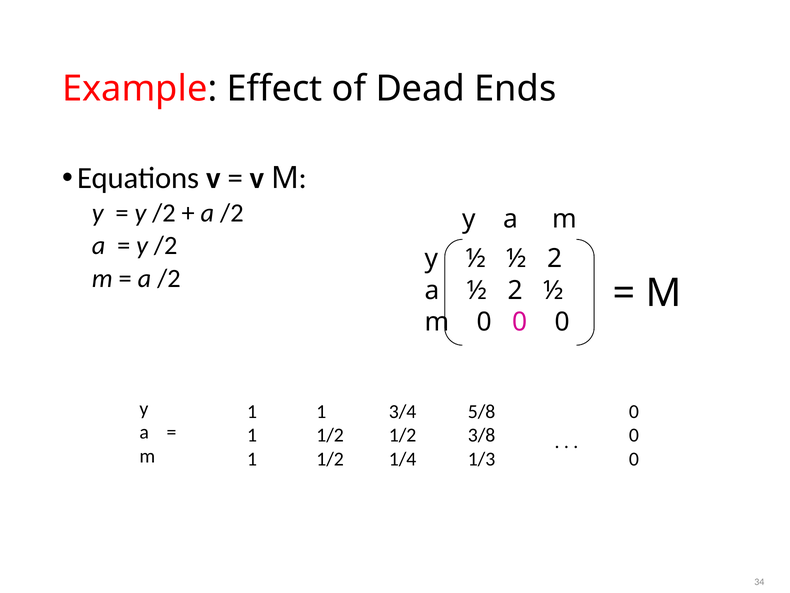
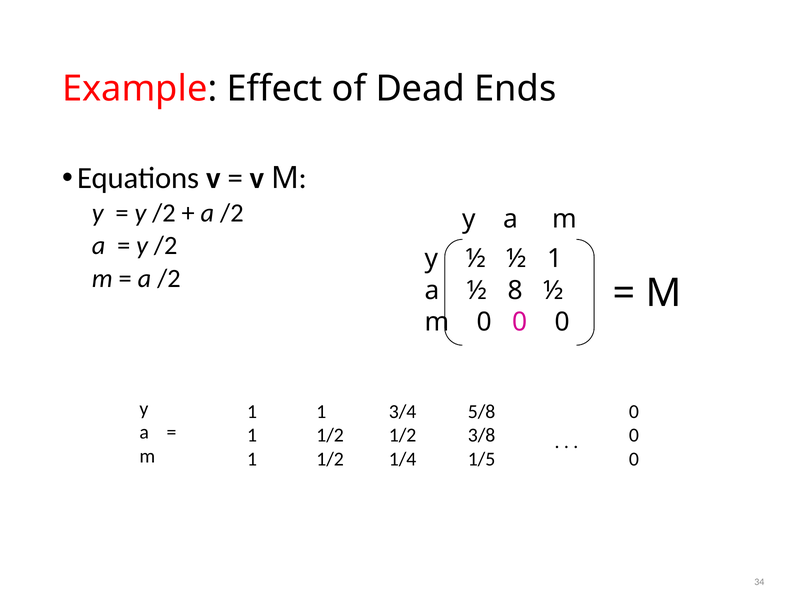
½ ½ 2: 2 -> 1
a ½ 2: 2 -> 8
1/3: 1/3 -> 1/5
